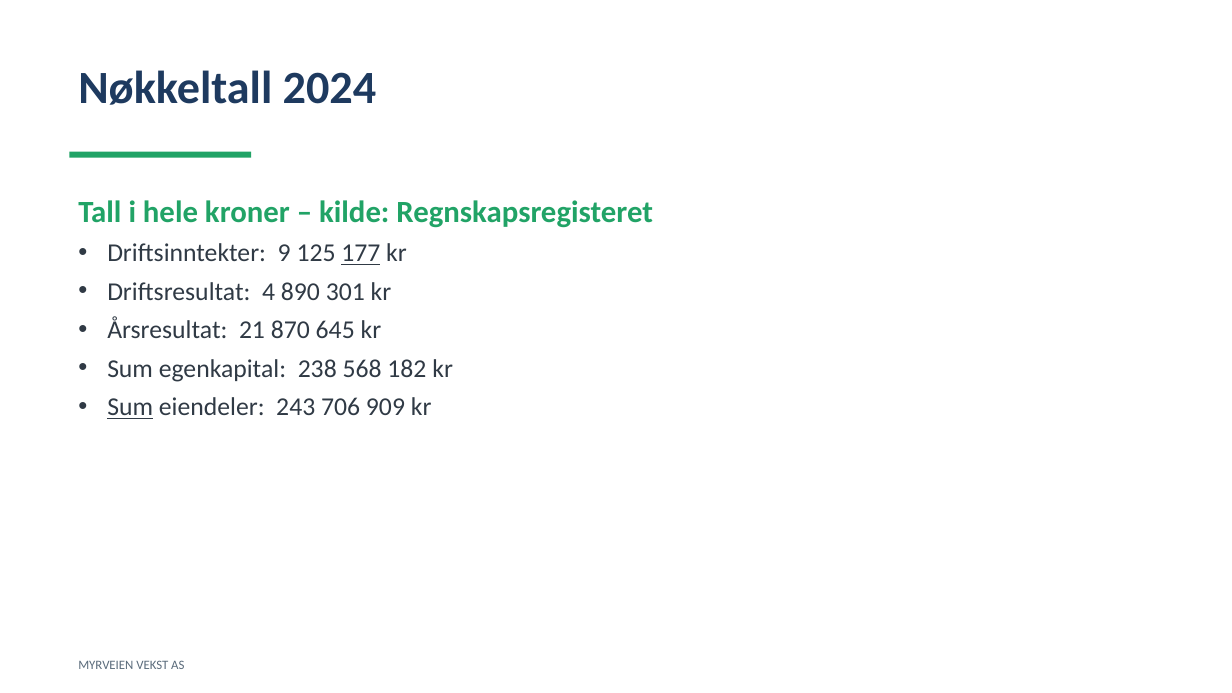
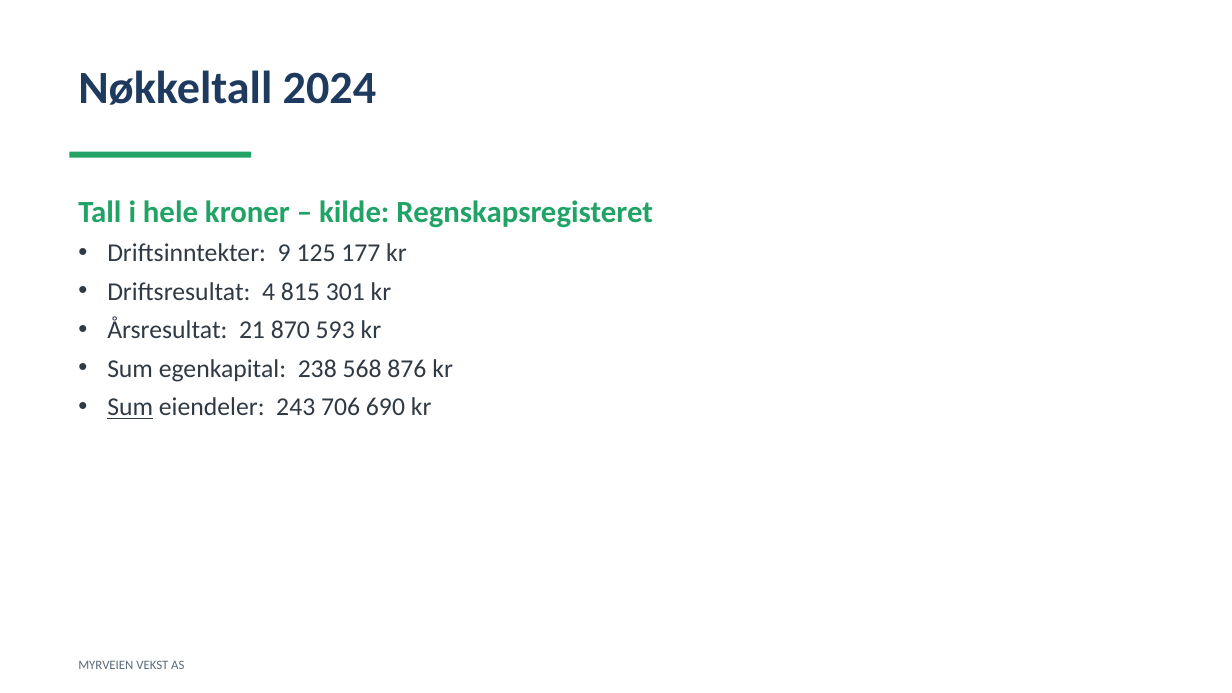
177 underline: present -> none
890: 890 -> 815
645: 645 -> 593
182: 182 -> 876
909: 909 -> 690
